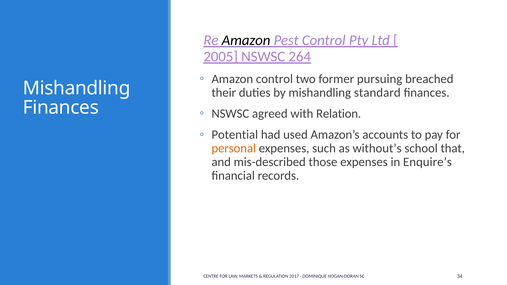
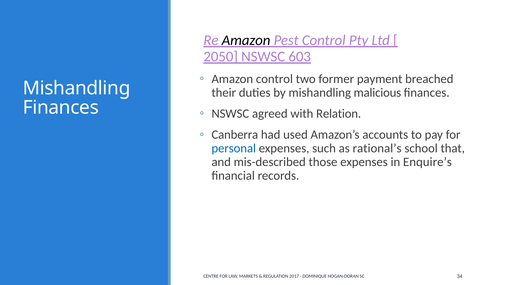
2005: 2005 -> 2050
264: 264 -> 603
pursuing: pursuing -> payment
standard: standard -> malicious
Potential: Potential -> Canberra
personal colour: orange -> blue
without’s: without’s -> rational’s
